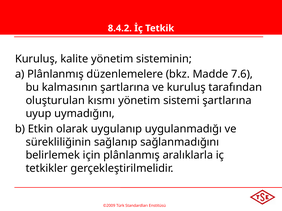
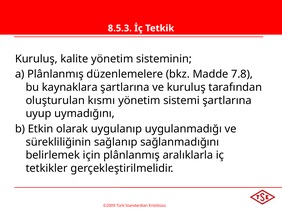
8.4.2: 8.4.2 -> 8.5.3
7.6: 7.6 -> 7.8
kalmasının: kalmasının -> kaynaklara
